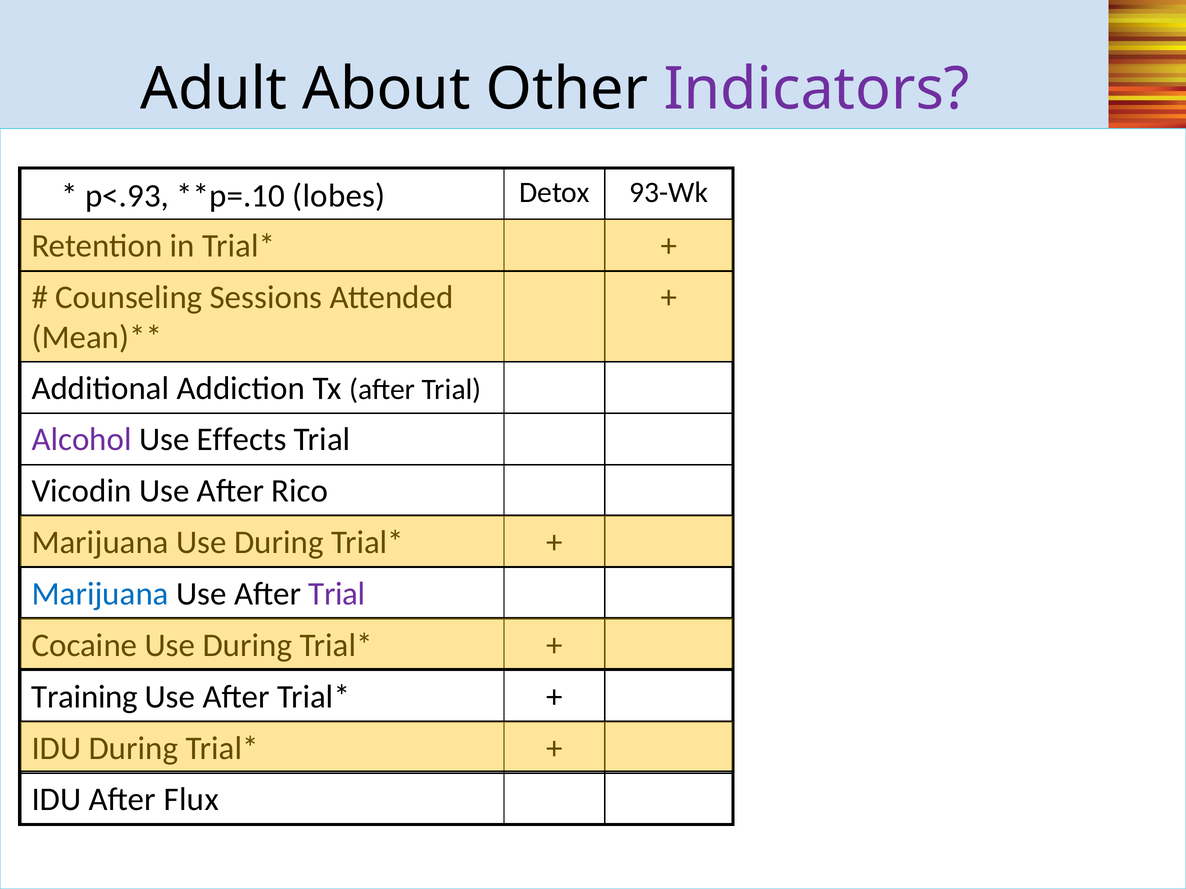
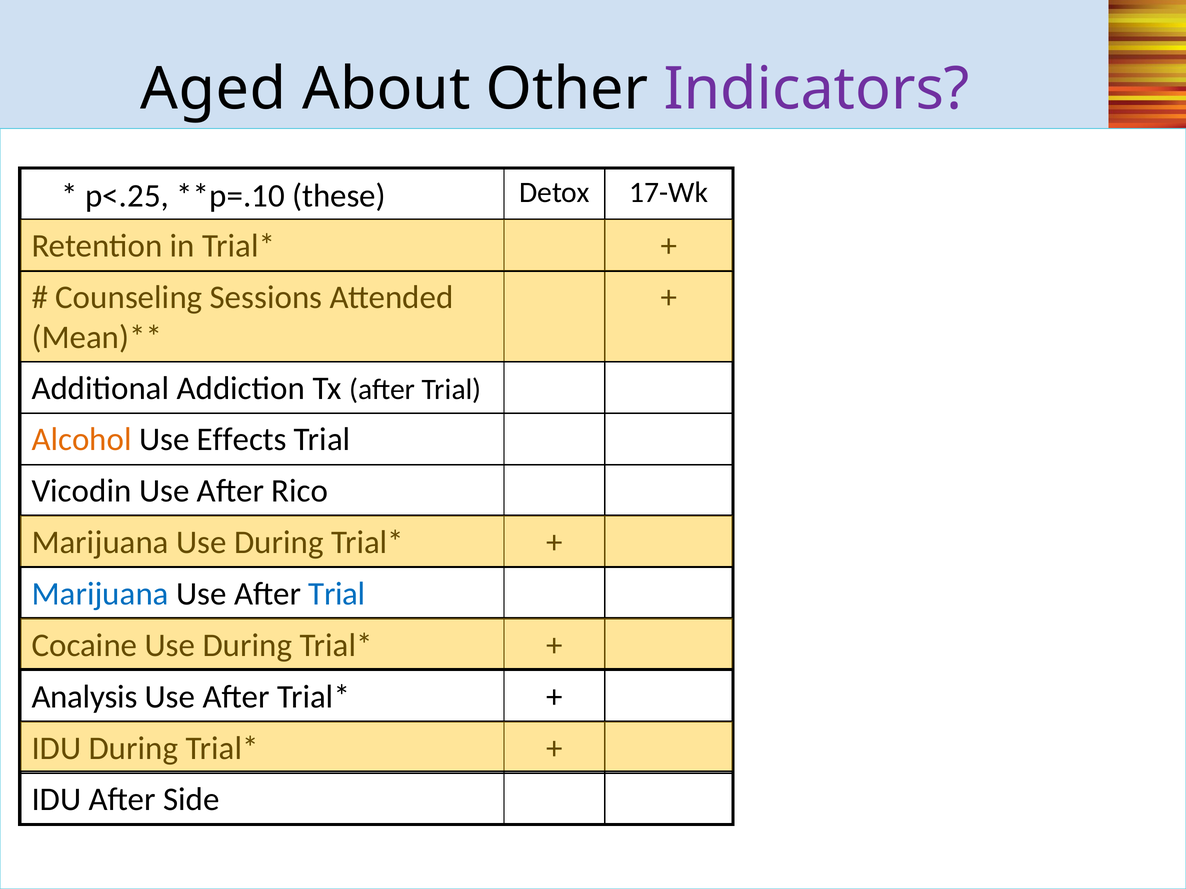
Adult: Adult -> Aged
93-Wk: 93-Wk -> 17-Wk
p<.93: p<.93 -> p<.25
lobes: lobes -> these
Alcohol colour: purple -> orange
Trial at (337, 594) colour: purple -> blue
Training: Training -> Analysis
Flux: Flux -> Side
